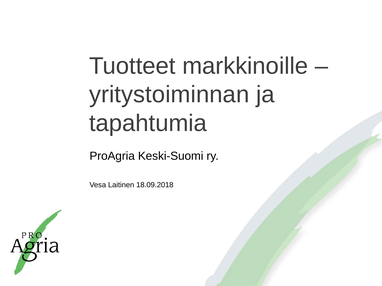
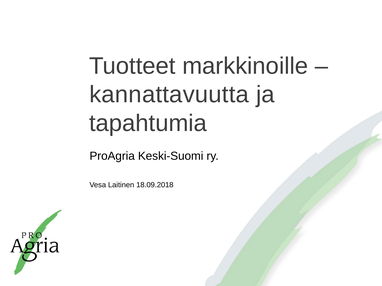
yritystoiminnan: yritystoiminnan -> kannattavuutta
